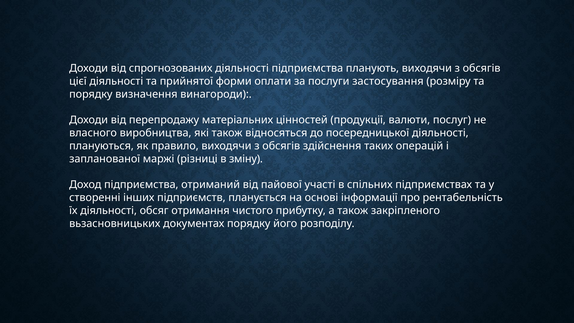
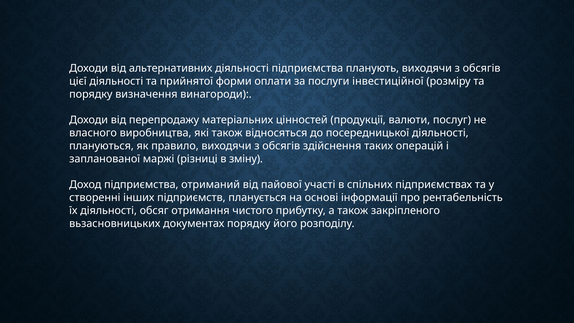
спрогнозованих: спрогнозованих -> альтернативних
застосування: застосування -> інвестиційної
